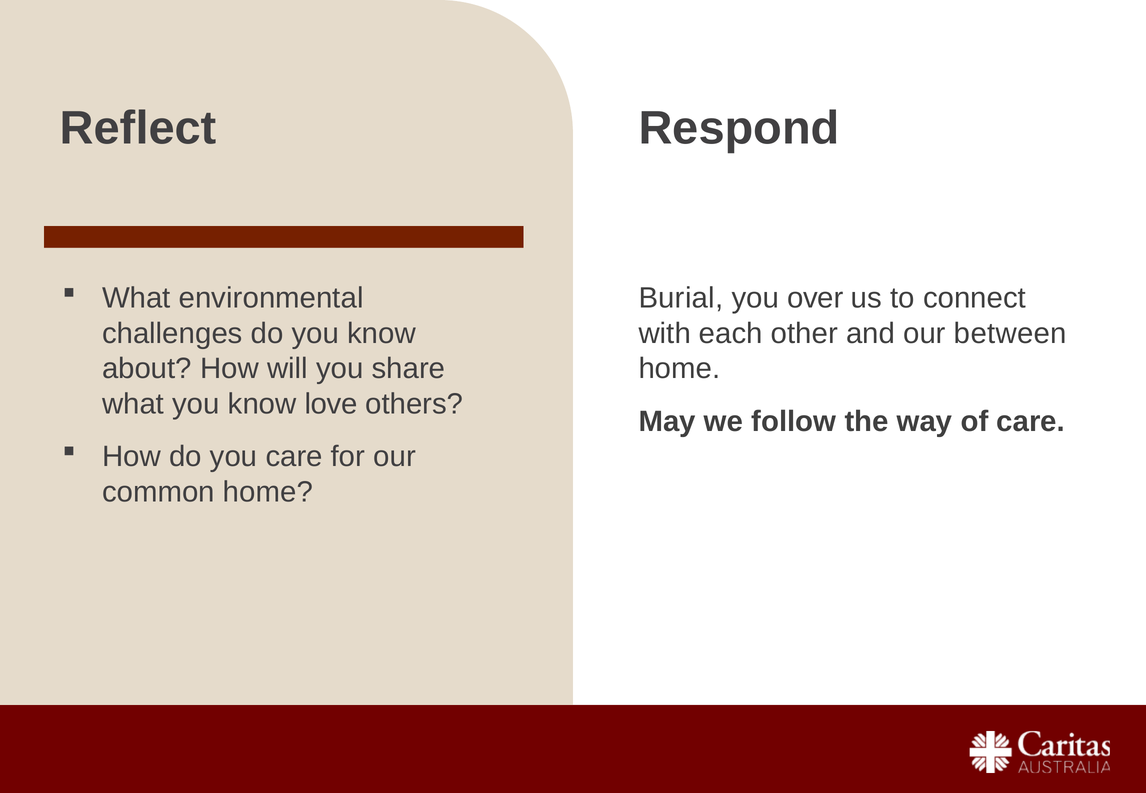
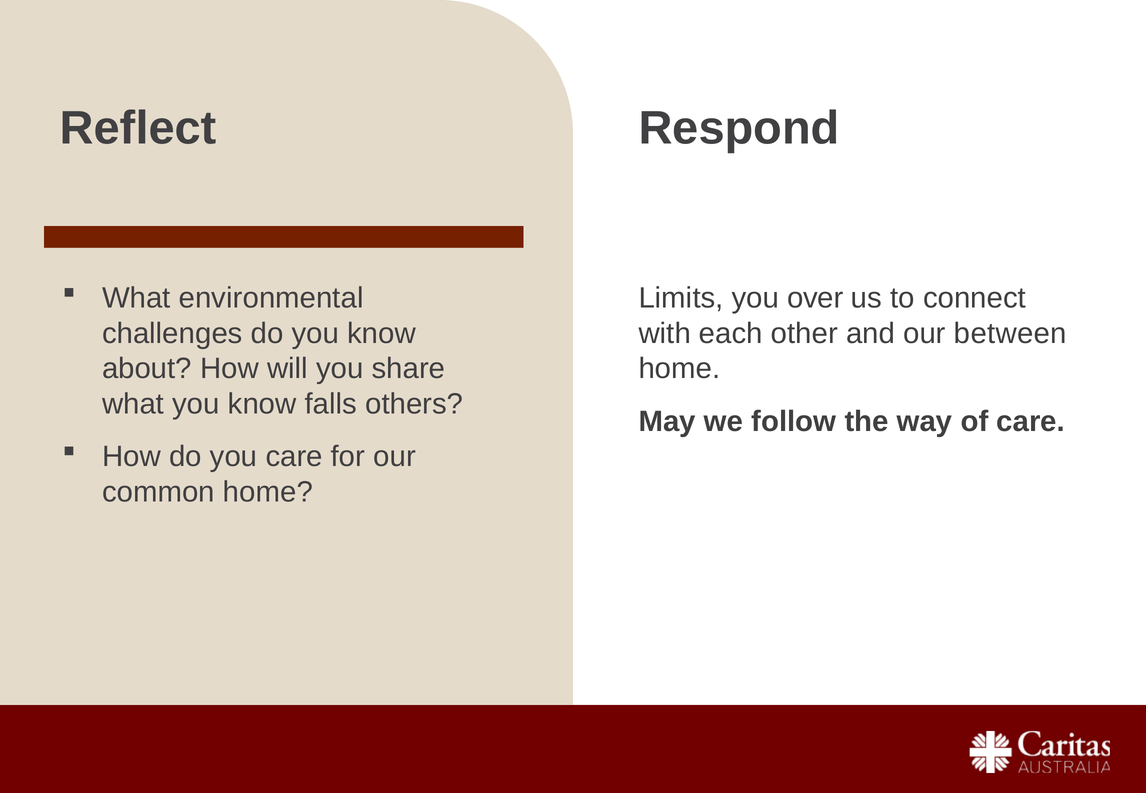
Burial: Burial -> Limits
love: love -> falls
